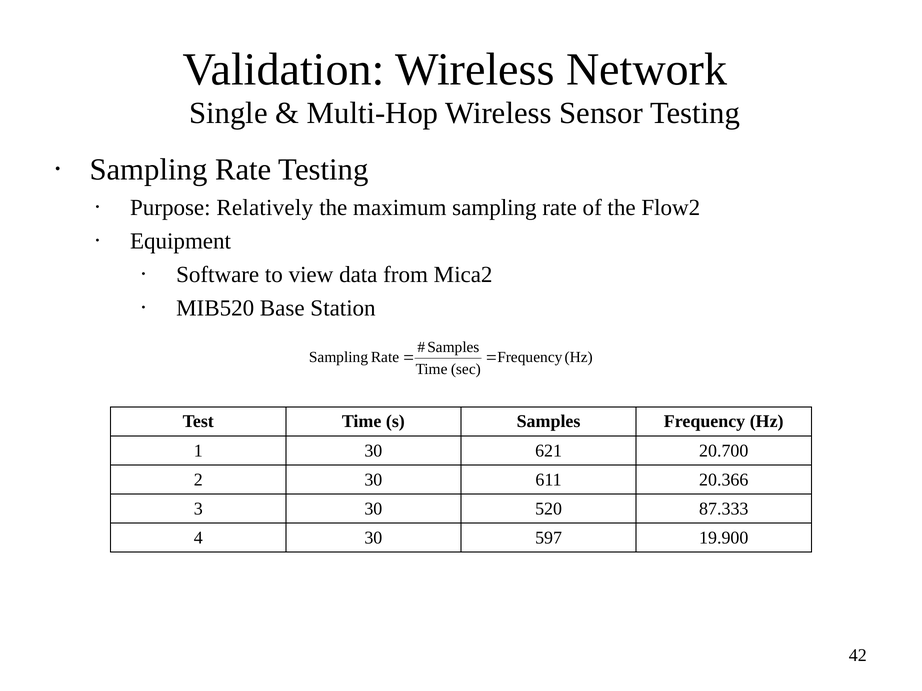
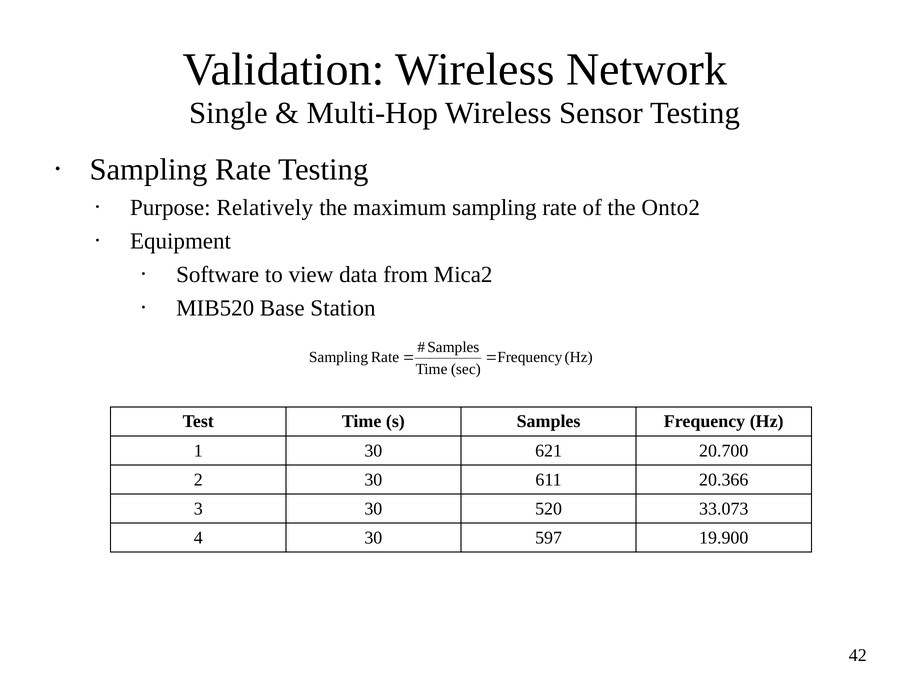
Flow2: Flow2 -> Onto2
87.333: 87.333 -> 33.073
